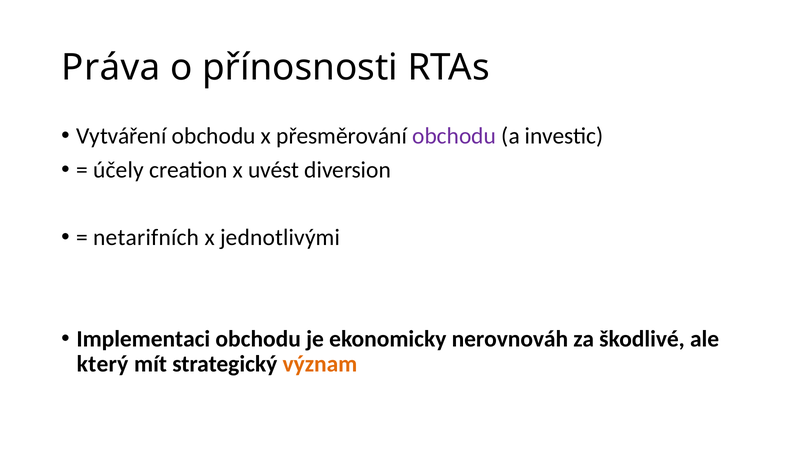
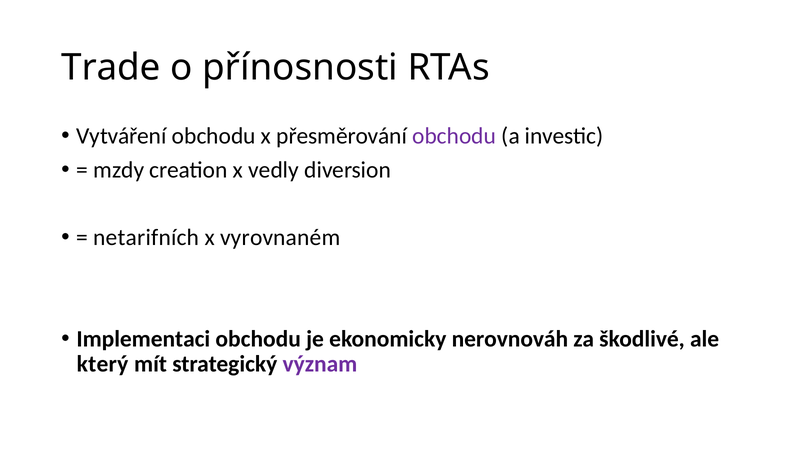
Práva: Práva -> Trade
účely: účely -> mzdy
uvést: uvést -> vedly
jednotlivými: jednotlivými -> vyrovnaném
význam colour: orange -> purple
